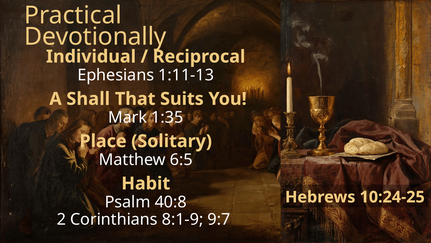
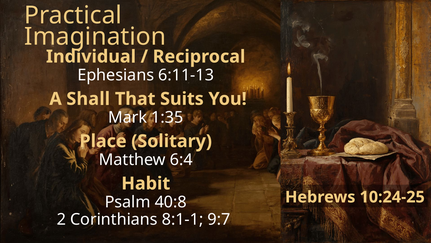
Devotionally: Devotionally -> Imagination
1:11-13: 1:11-13 -> 6:11-13
6:5: 6:5 -> 6:4
8:1-9: 8:1-9 -> 8:1-1
